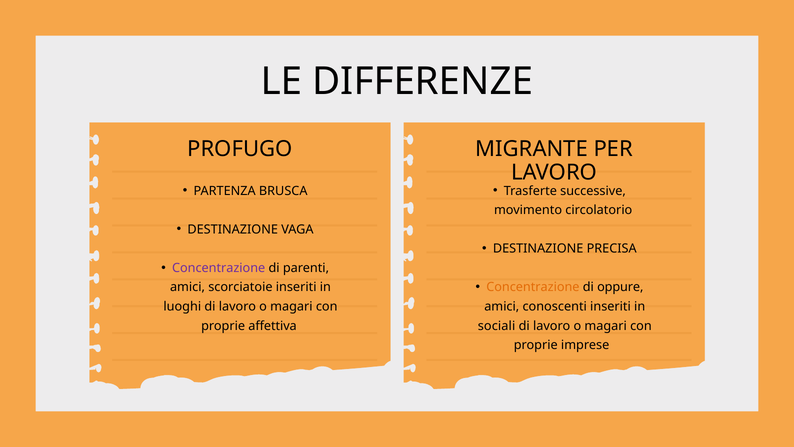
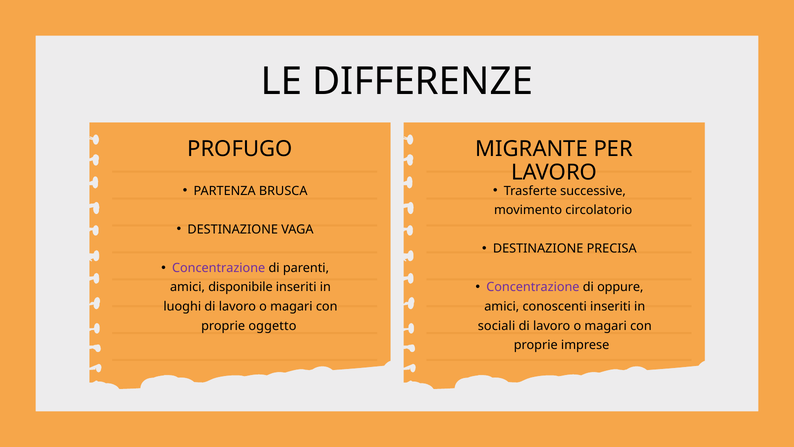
Concentrazione at (533, 287) colour: orange -> purple
scorciatoie: scorciatoie -> disponibile
affettiva: affettiva -> oggetto
